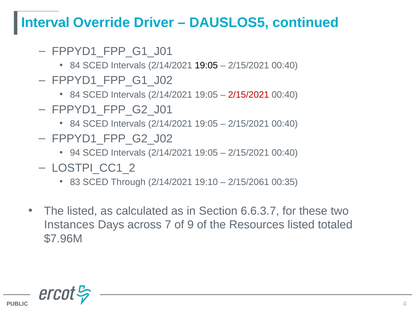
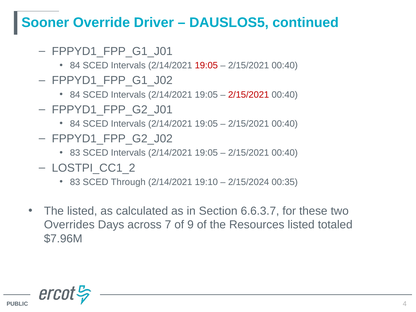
Interval: Interval -> Sooner
19:05 at (206, 66) colour: black -> red
94 at (75, 153): 94 -> 83
2/15/2061: 2/15/2061 -> 2/15/2024
Instances: Instances -> Overrides
